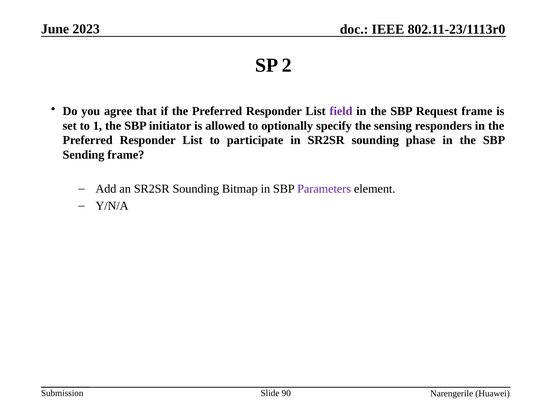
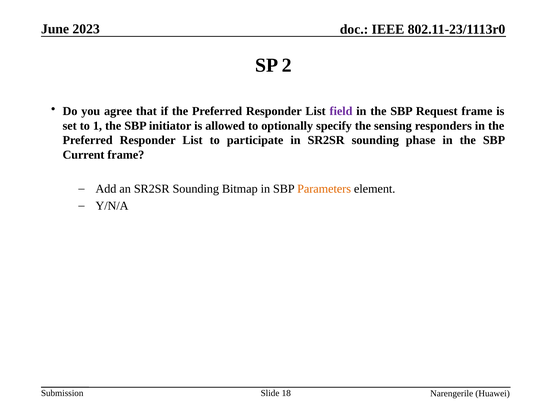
Sending: Sending -> Current
Parameters colour: purple -> orange
90: 90 -> 18
